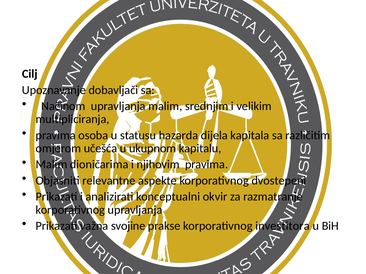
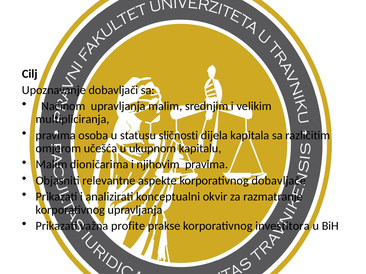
hazarda: hazarda -> sličnosti
dvostepeni: dvostepeni -> dobavljače
svojine: svojine -> profite
